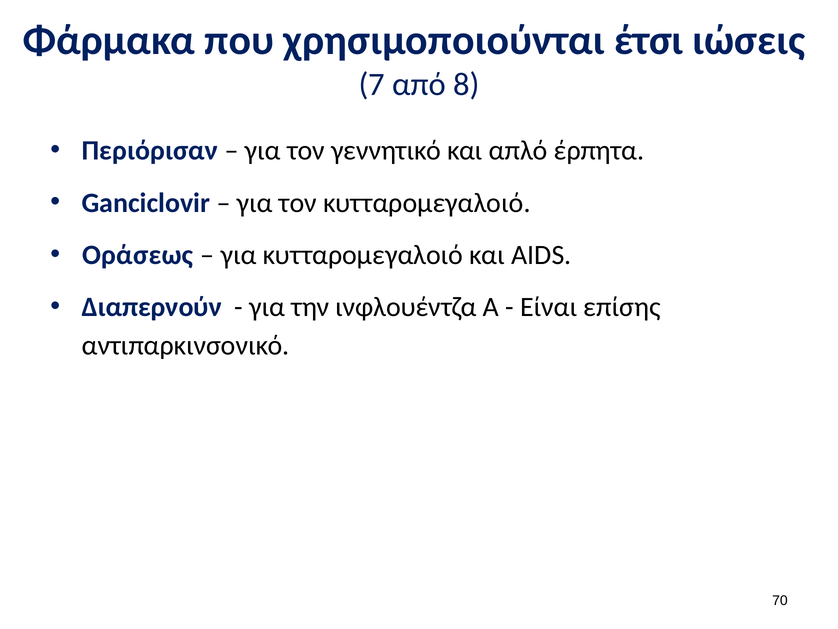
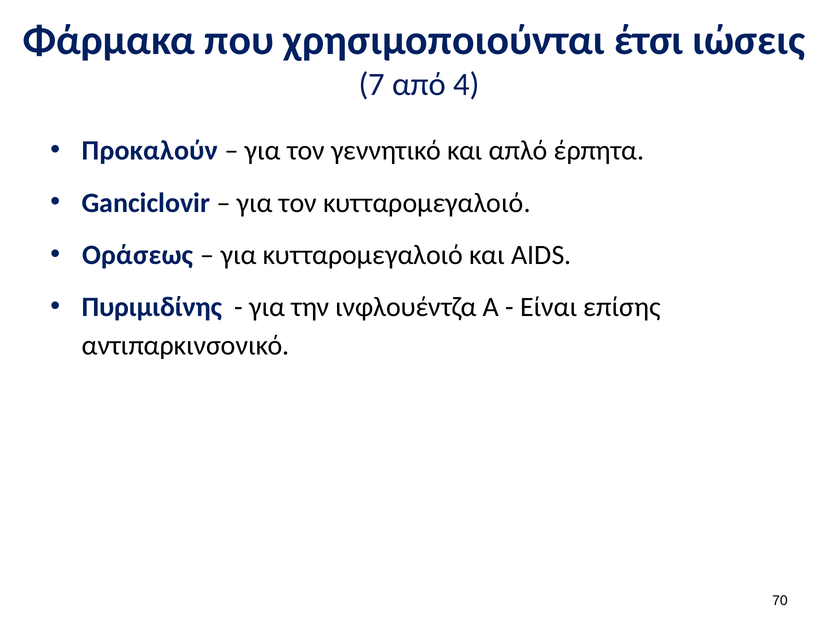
8: 8 -> 4
Περιόρισαν: Περιόρισαν -> Προκαλούν
Διαπερνούν: Διαπερνούν -> Πυριμιδίνης
